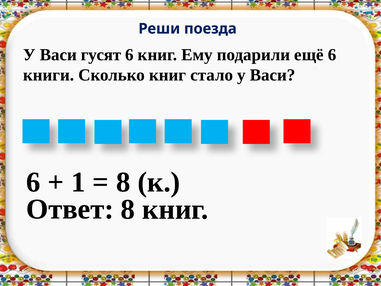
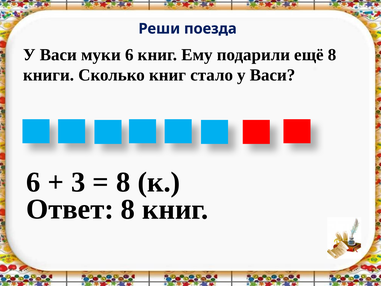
гусят: гусят -> муки
ещё 6: 6 -> 8
1: 1 -> 3
